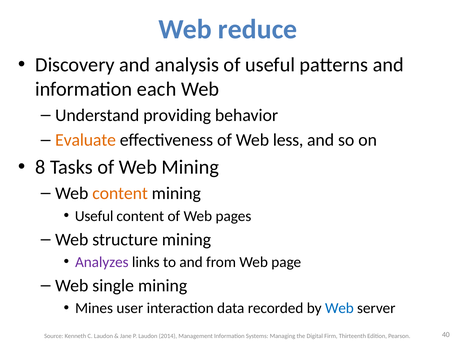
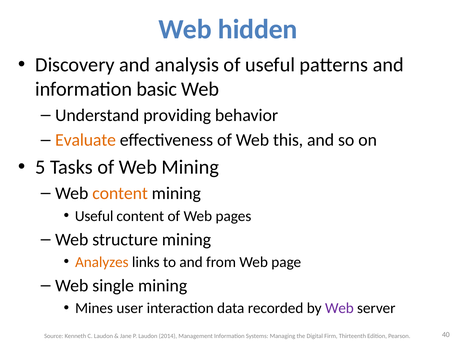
reduce: reduce -> hidden
each: each -> basic
less: less -> this
8: 8 -> 5
Analyzes colour: purple -> orange
Web at (339, 308) colour: blue -> purple
